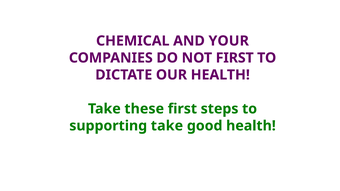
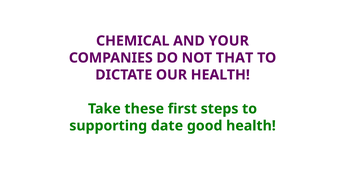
NOT FIRST: FIRST -> THAT
supporting take: take -> date
